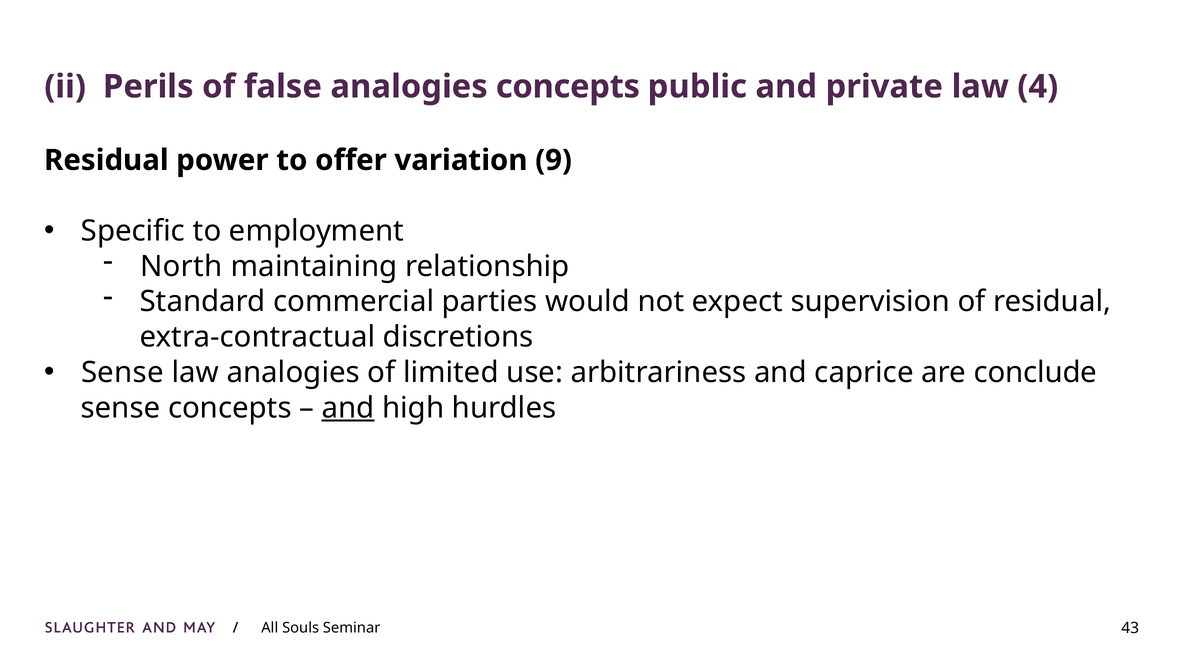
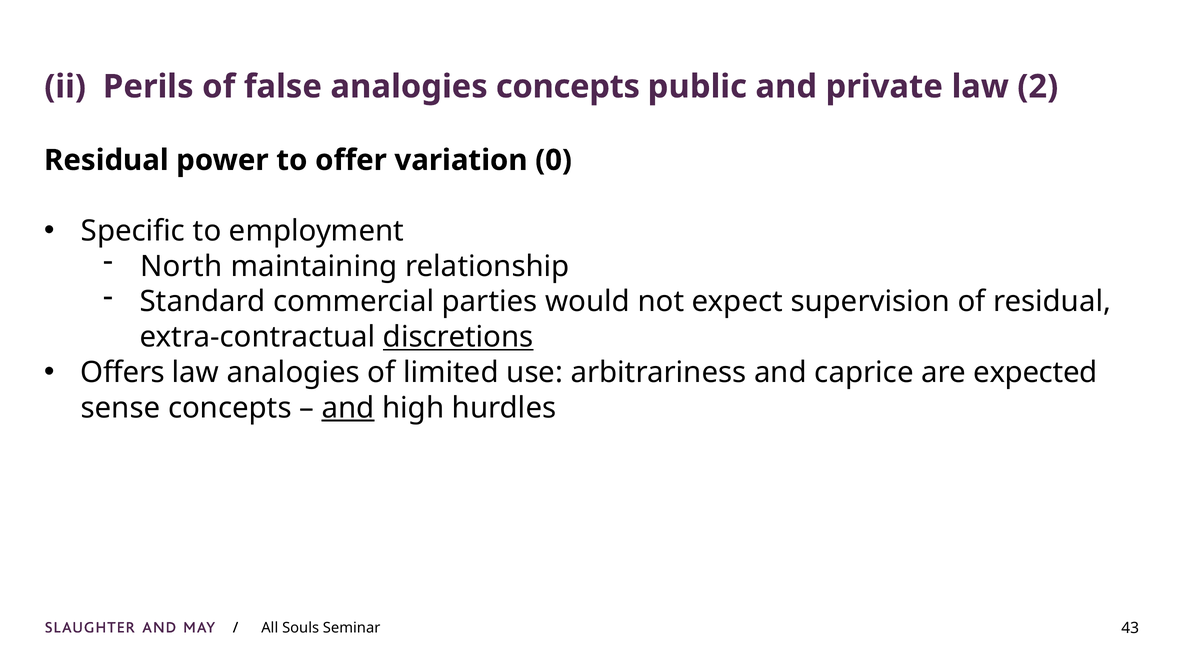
4: 4 -> 2
9: 9 -> 0
discretions underline: none -> present
Sense at (122, 372): Sense -> Offers
conclude: conclude -> expected
